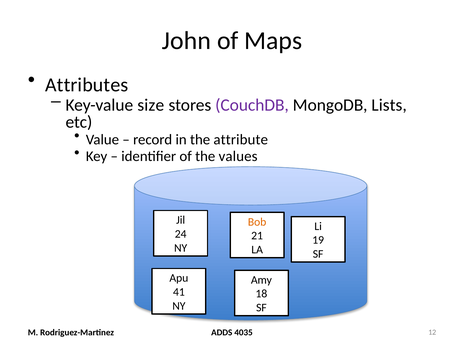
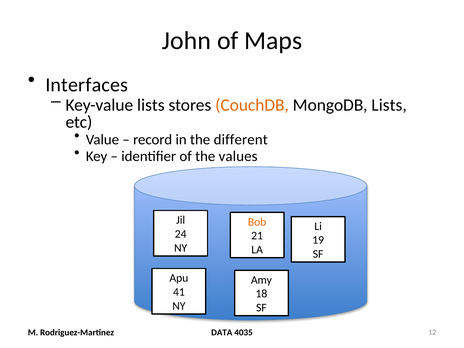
Attributes: Attributes -> Interfaces
Key-value size: size -> lists
CouchDB colour: purple -> orange
attribute: attribute -> different
ADDS: ADDS -> DATA
